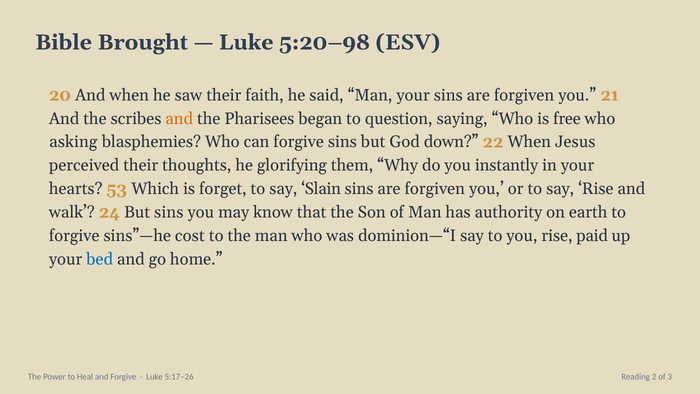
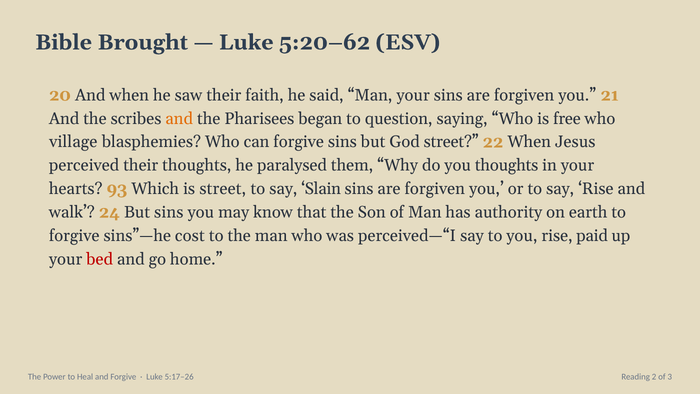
5:20–98: 5:20–98 -> 5:20–62
asking: asking -> village
God down: down -> street
glorifying: glorifying -> paralysed
you instantly: instantly -> thoughts
53: 53 -> 93
is forget: forget -> street
dominion—“I: dominion—“I -> perceived—“I
bed colour: blue -> red
